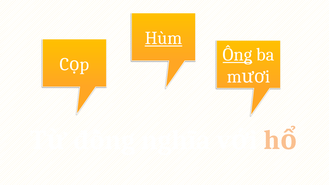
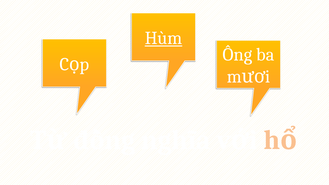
Ông underline: present -> none
